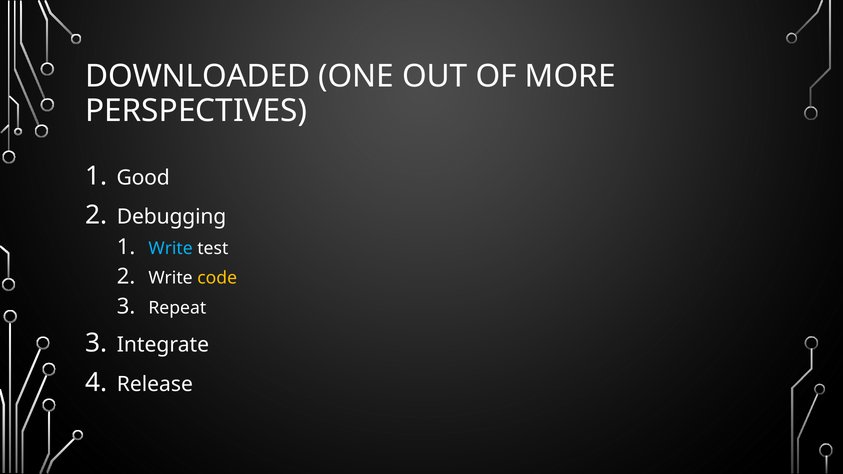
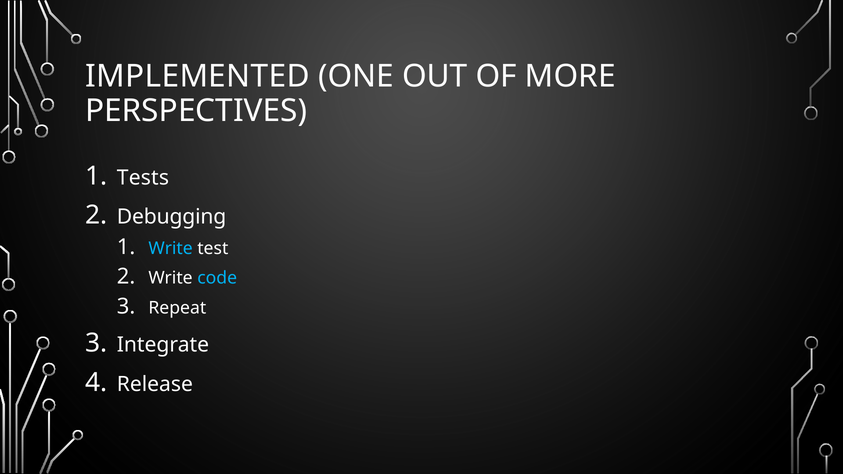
DOWNLOADED: DOWNLOADED -> IMPLEMENTED
Good: Good -> Tests
code colour: yellow -> light blue
